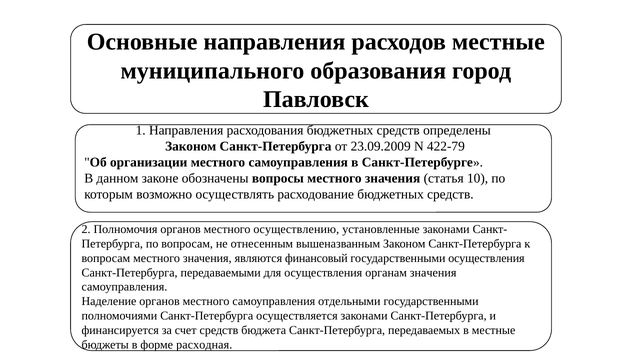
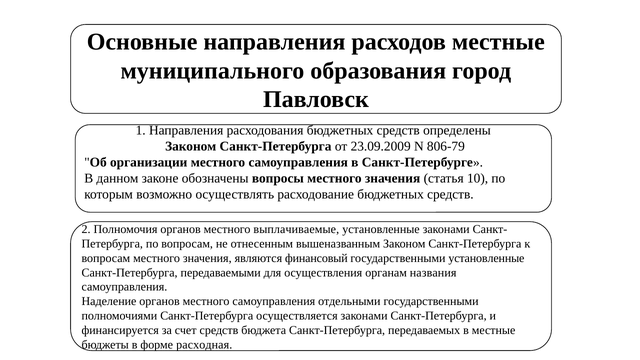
422-79: 422-79 -> 806-79
осуществлению: осуществлению -> выплачиваемые
государственными осуществления: осуществления -> установленные
органам значения: значения -> названия
